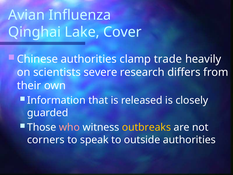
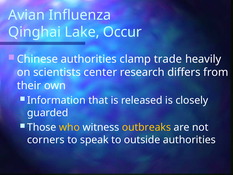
Cover: Cover -> Occur
severe: severe -> center
who colour: pink -> yellow
